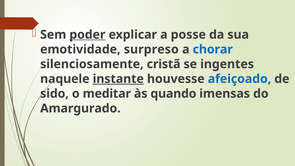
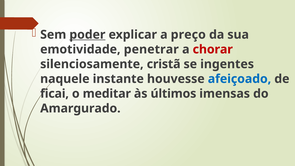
posse: posse -> preço
surpreso: surpreso -> penetrar
chorar colour: blue -> red
instante underline: present -> none
sido: sido -> ficai
quando: quando -> últimos
